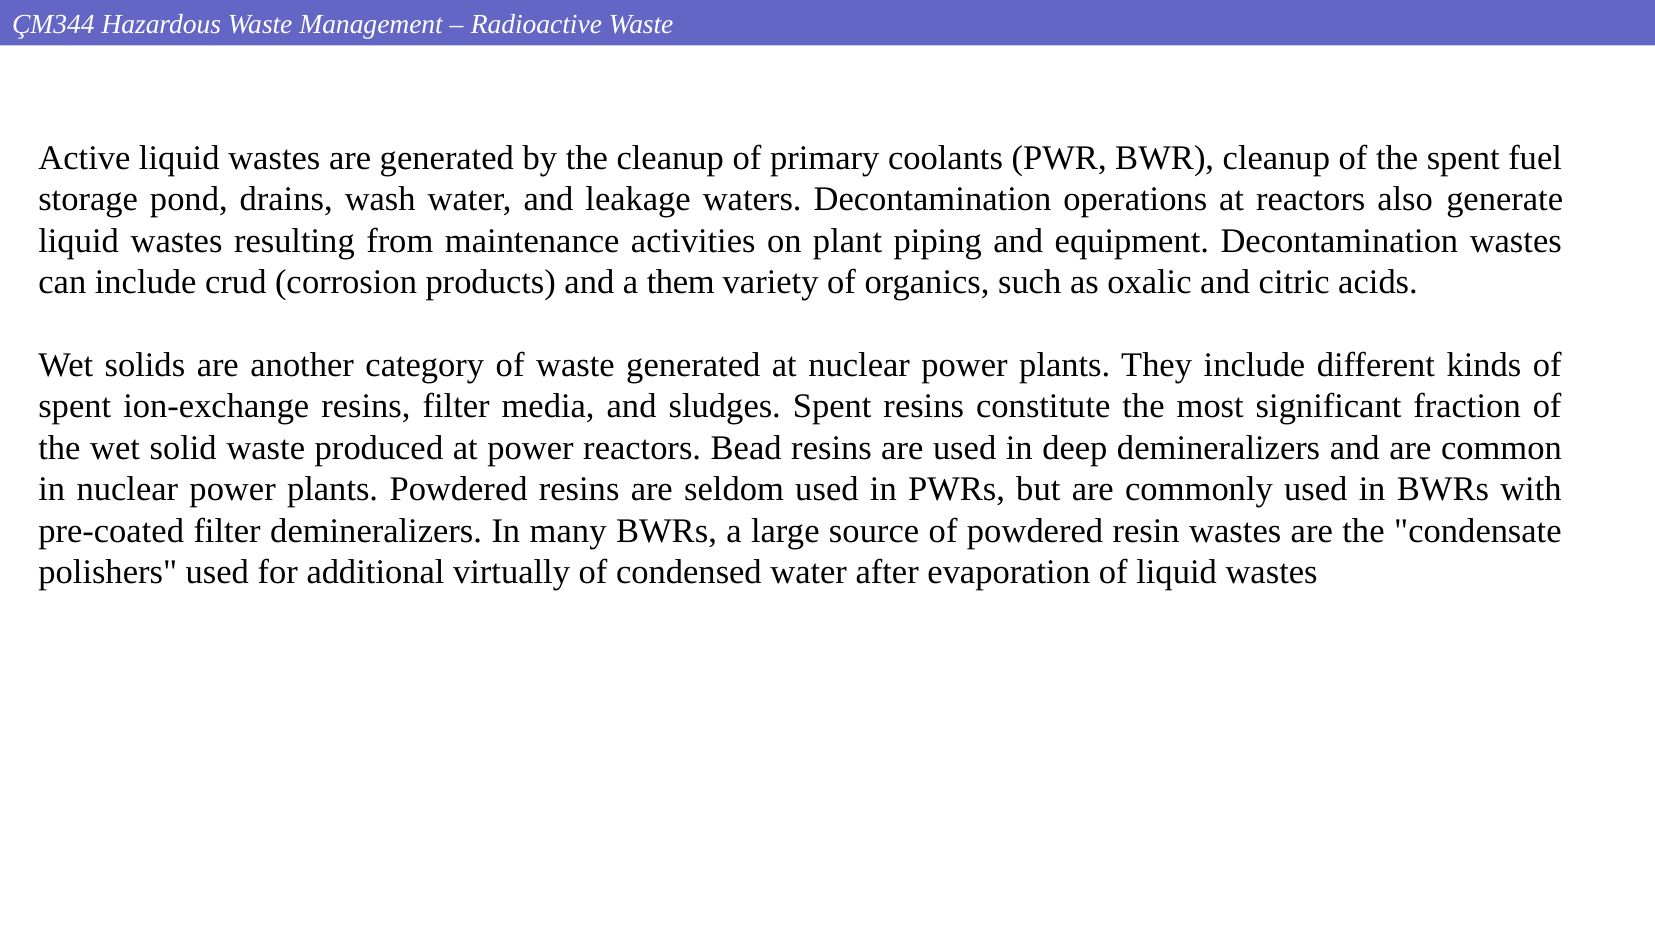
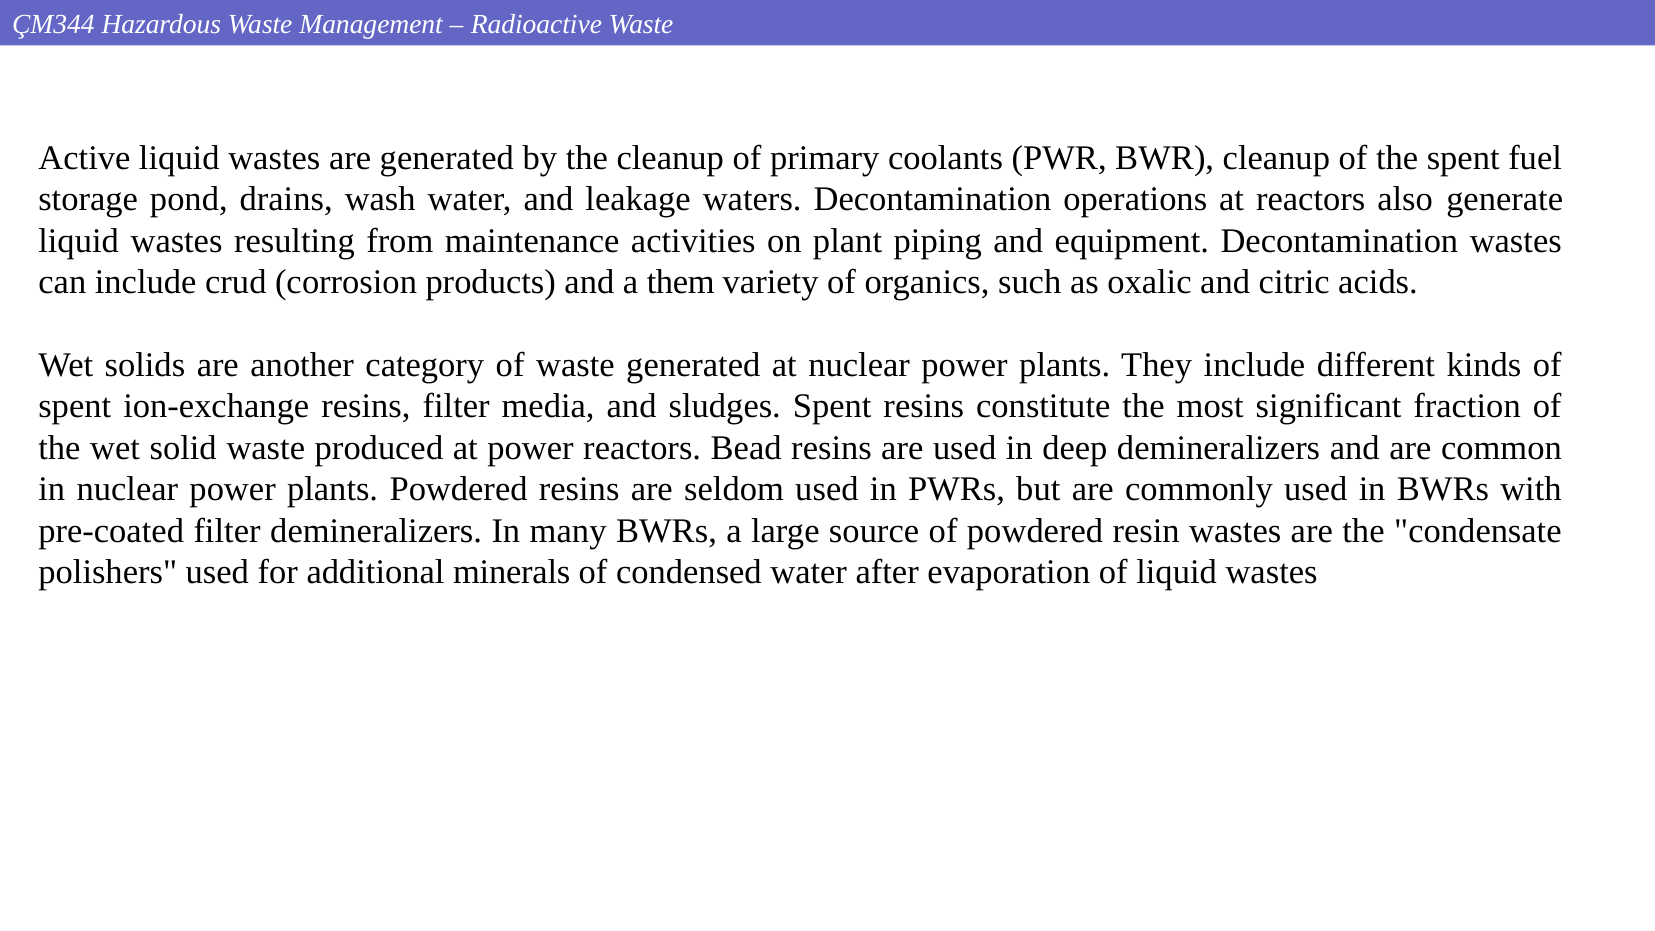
virtually: virtually -> minerals
